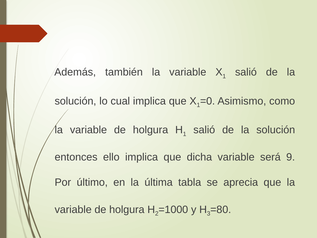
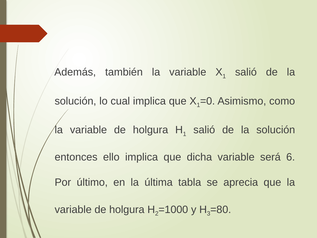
9: 9 -> 6
